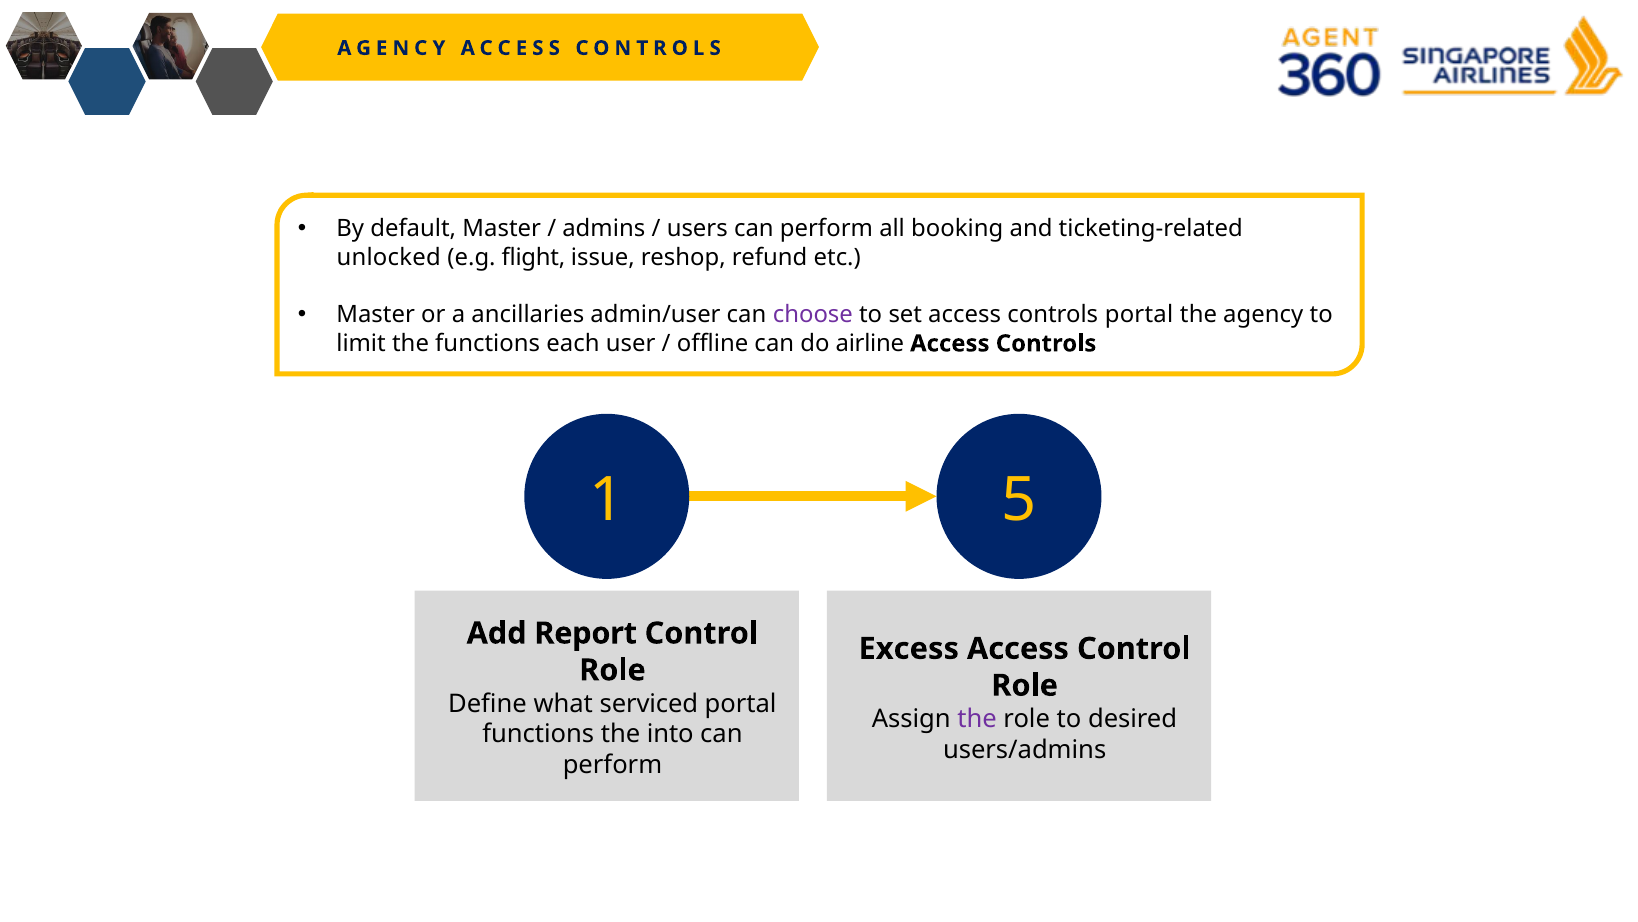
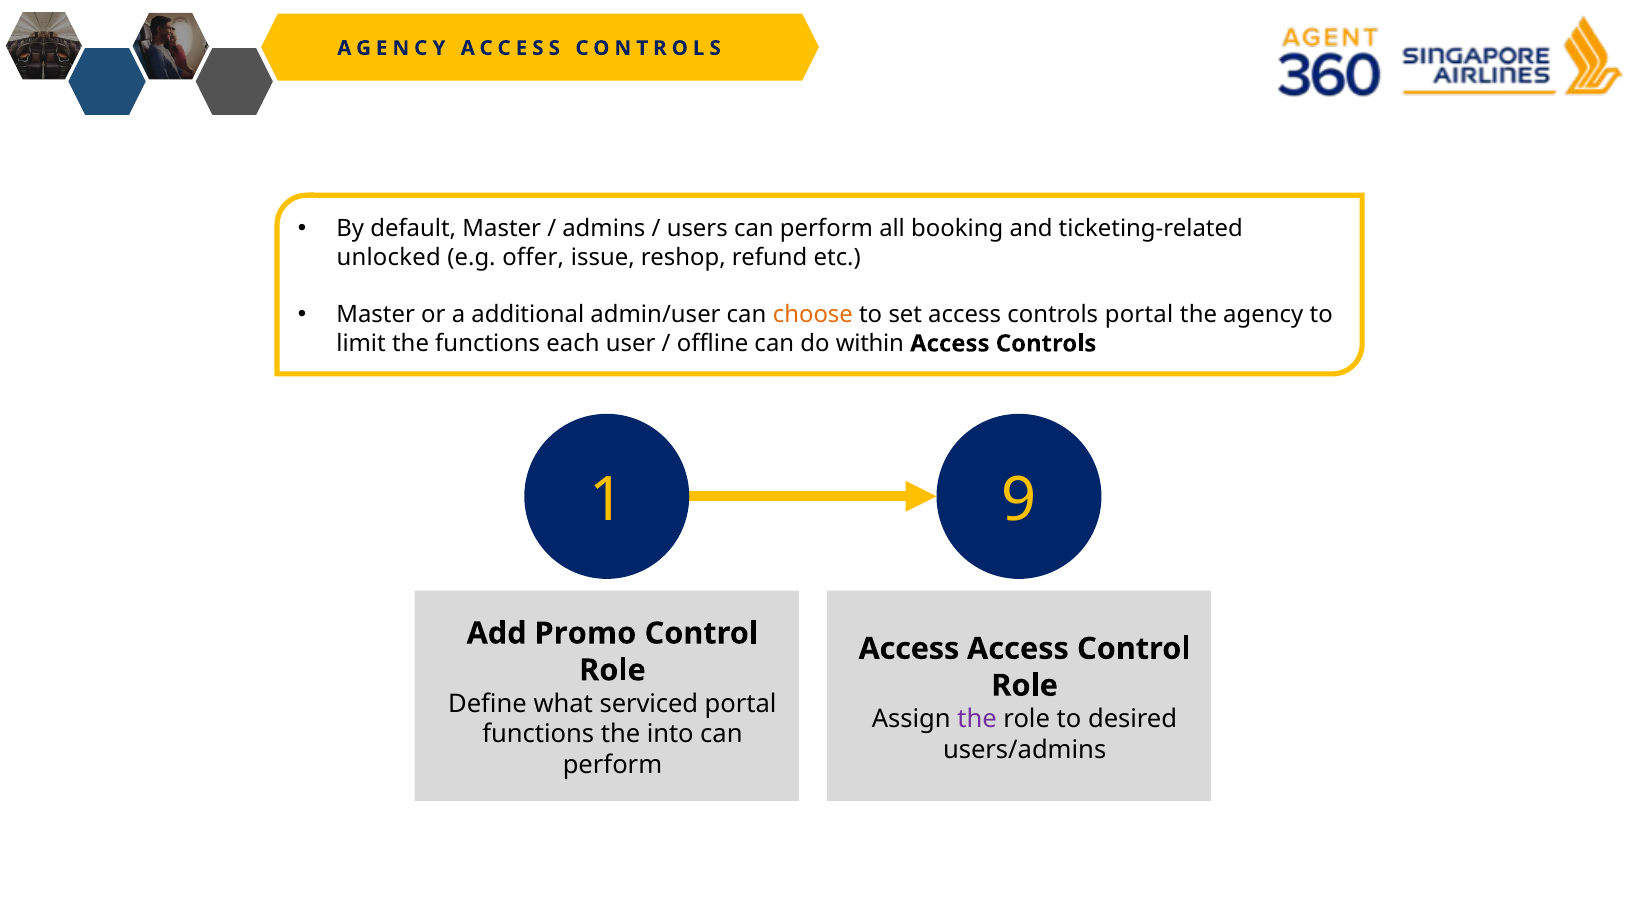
flight: flight -> offer
ancillaries: ancillaries -> additional
choose colour: purple -> orange
airline: airline -> within
5: 5 -> 9
Report: Report -> Promo
Excess at (909, 648): Excess -> Access
